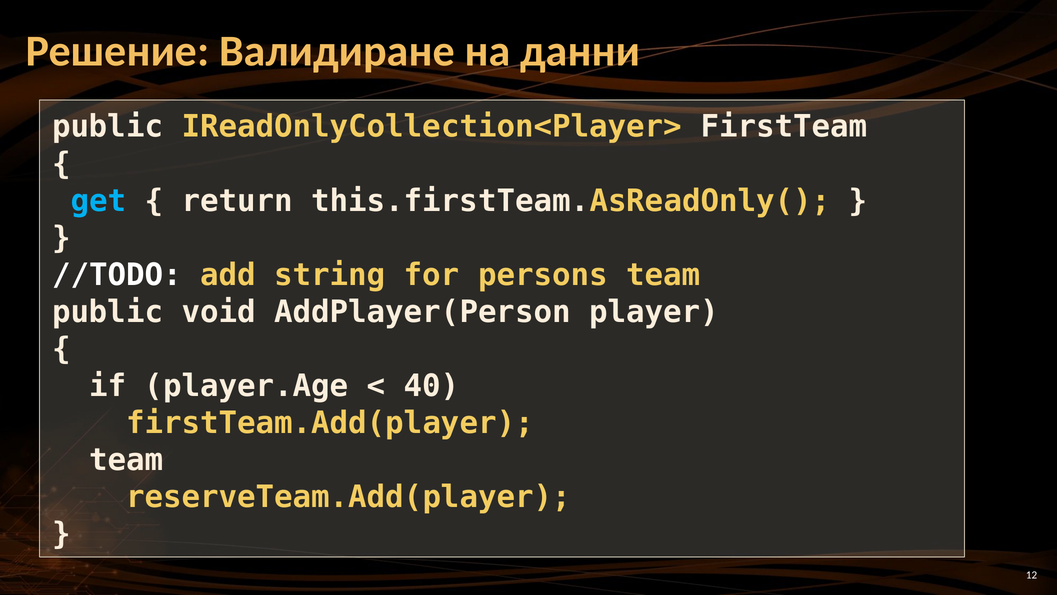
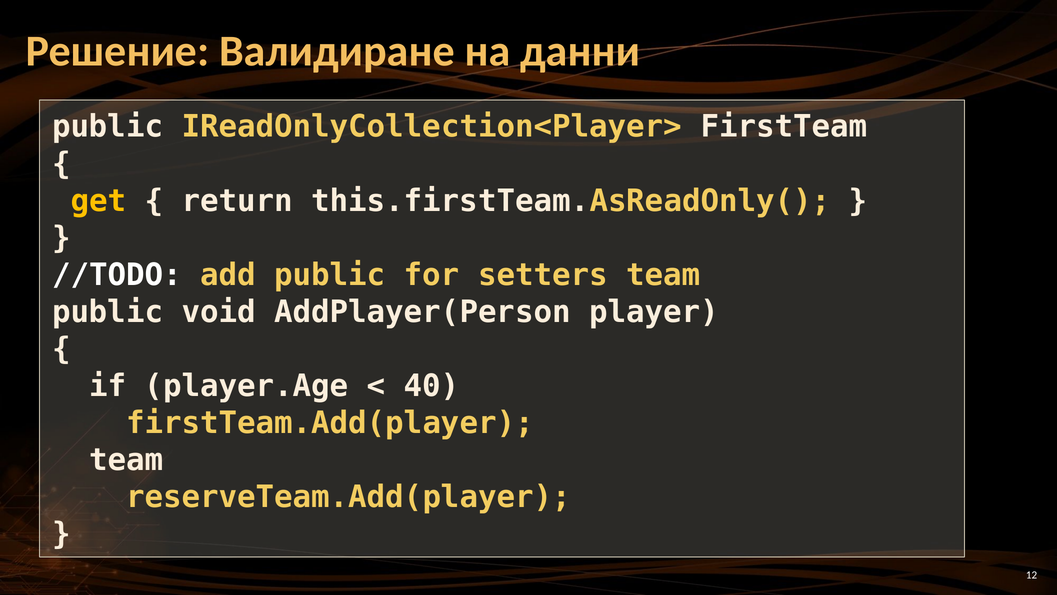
get colour: light blue -> yellow
add string: string -> public
persons: persons -> setters
